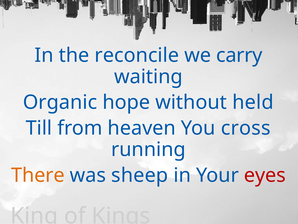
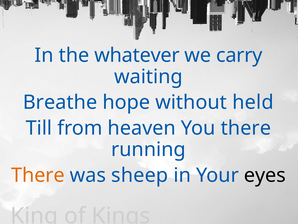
reconcile: reconcile -> whatever
Organic: Organic -> Breathe
You cross: cross -> there
eyes colour: red -> black
